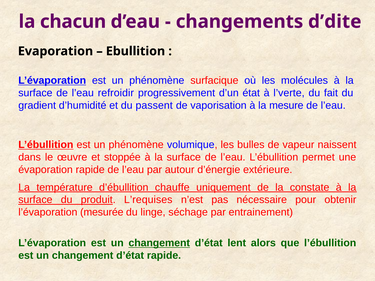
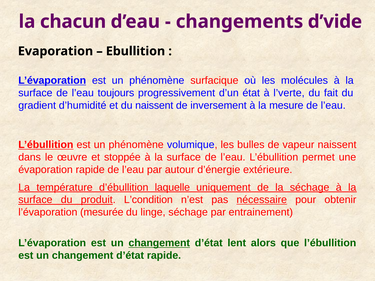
d’dite: d’dite -> d’vide
refroidir: refroidir -> toujours
du passent: passent -> naissent
vaporisation: vaporisation -> inversement
chauffe: chauffe -> laquelle
la constate: constate -> séchage
L’requises: L’requises -> L’condition
nécessaire underline: none -> present
